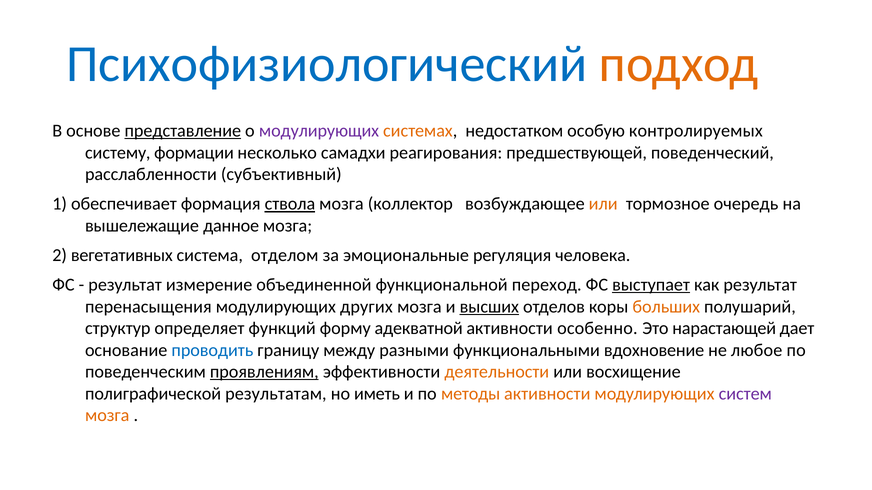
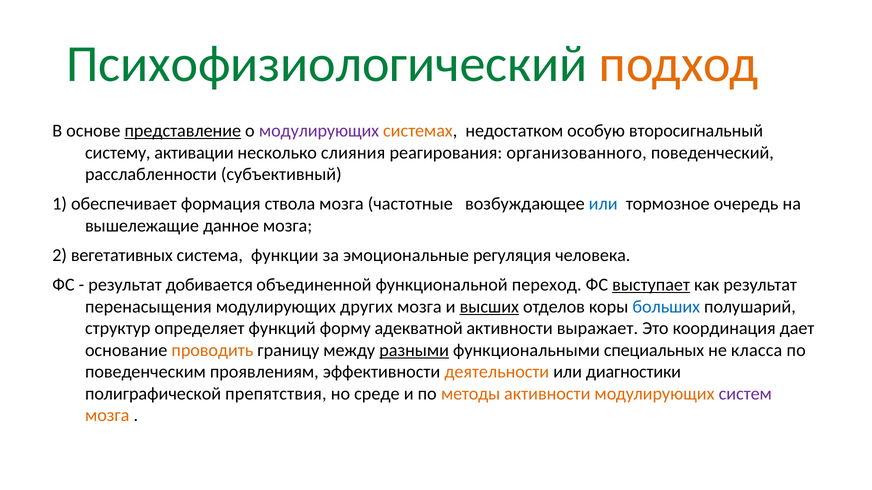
Психофизиологический colour: blue -> green
контролируемых: контролируемых -> второсигнальный
формации: формации -> активации
самадхи: самадхи -> слияния
предшествующей: предшествующей -> организованного
ствола underline: present -> none
коллектор: коллектор -> частотные
или at (603, 204) colour: orange -> blue
отделом: отделом -> функции
измерение: измерение -> добивается
больших colour: orange -> blue
особенно: особенно -> выражает
нарастающей: нарастающей -> координация
проводить colour: blue -> orange
разными underline: none -> present
вдохновение: вдохновение -> специальных
любое: любое -> класса
проявлениям underline: present -> none
восхищение: восхищение -> диагностики
результатам: результатам -> препятствия
иметь: иметь -> среде
